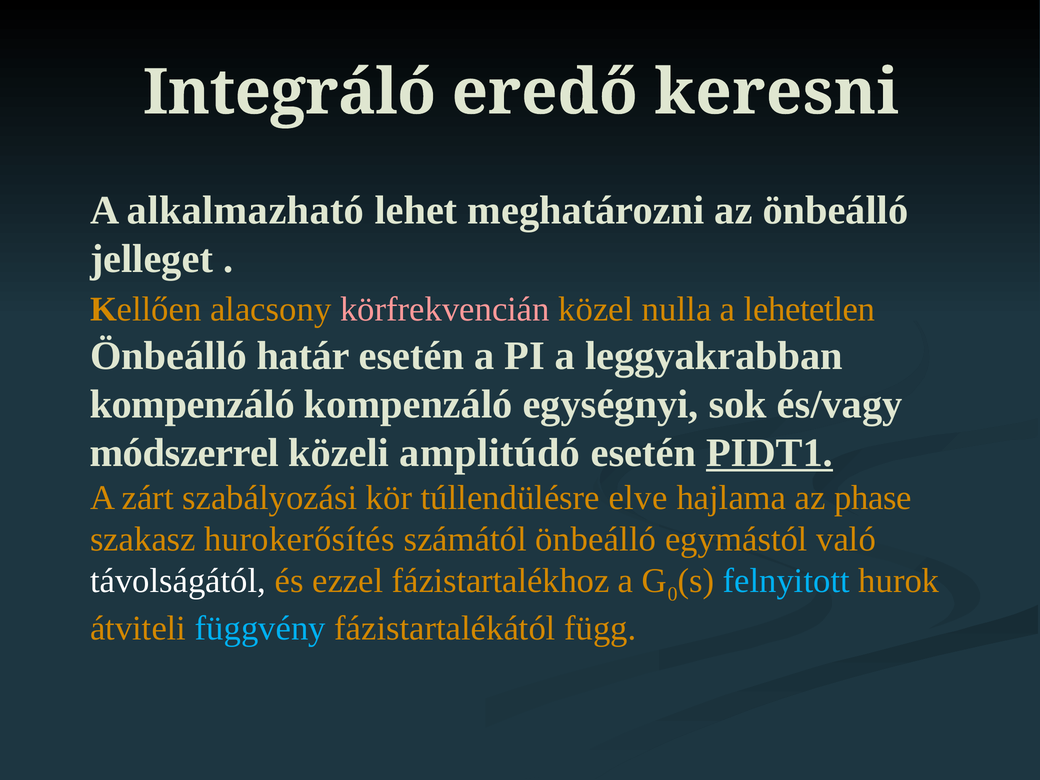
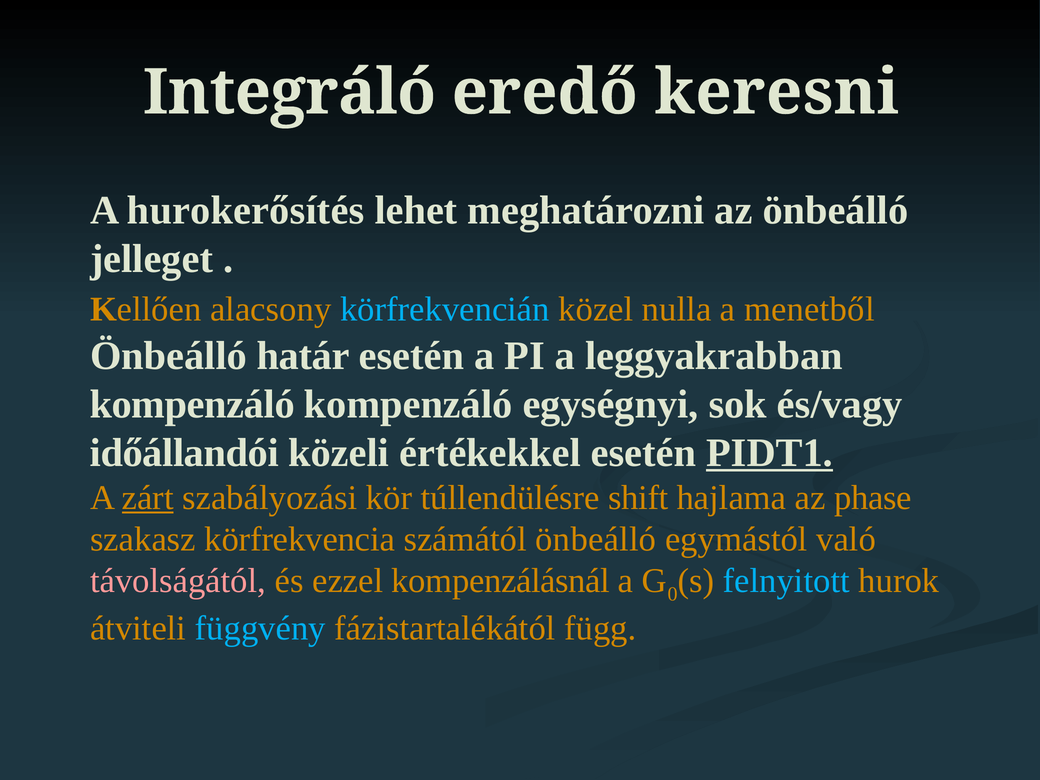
alkalmazható: alkalmazható -> hurokerősítés
körfrekvencián colour: pink -> light blue
lehetetlen: lehetetlen -> menetből
módszerrel: módszerrel -> időállandói
amplitúdó: amplitúdó -> értékekkel
zárt underline: none -> present
elve: elve -> shift
hurokerősítés: hurokerősítés -> körfrekvencia
távolságától colour: white -> pink
fázistartalékhoz: fázistartalékhoz -> kompenzálásnál
